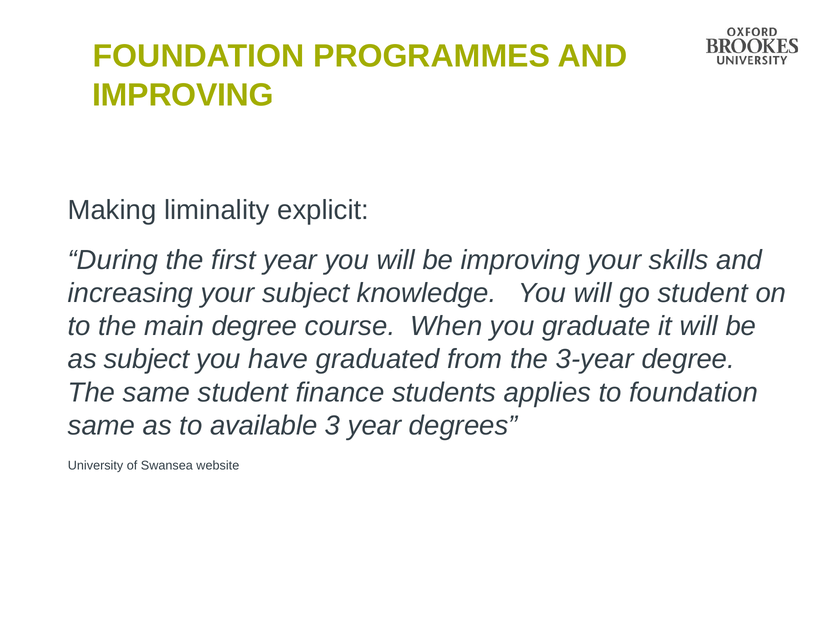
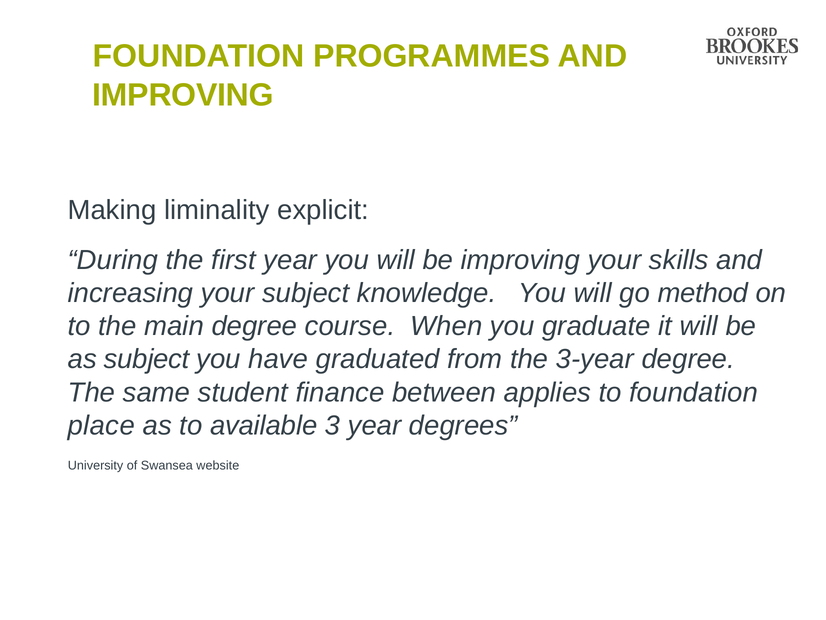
go student: student -> method
students: students -> between
same at (101, 425): same -> place
